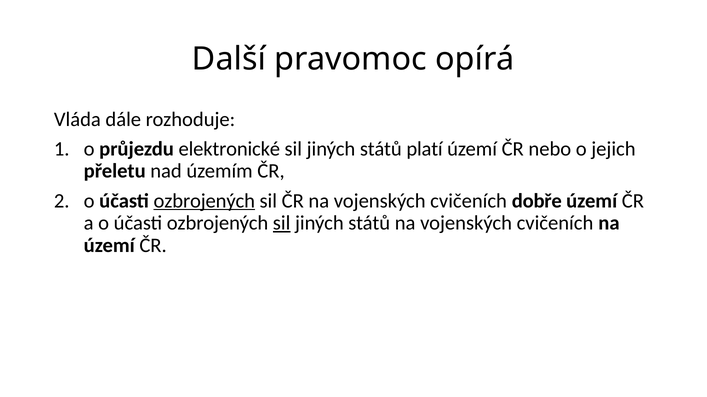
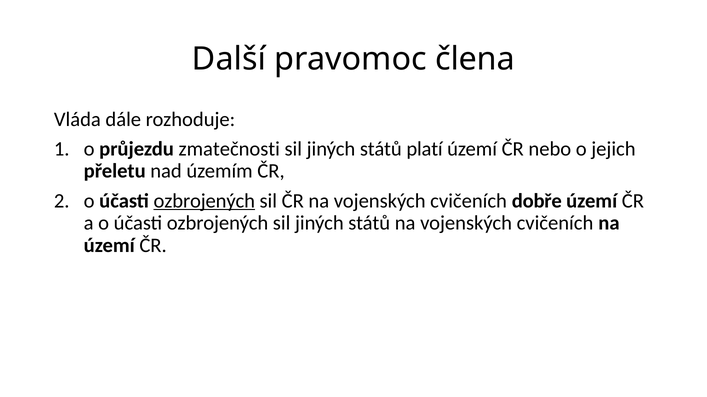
opírá: opírá -> člena
elektronické: elektronické -> zmatečnosti
sil at (282, 223) underline: present -> none
